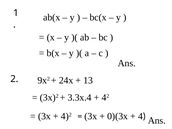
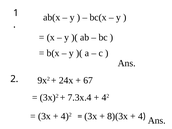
13: 13 -> 67
3.3x.4: 3.3x.4 -> 7.3x.4
0)(3x: 0)(3x -> 8)(3x
